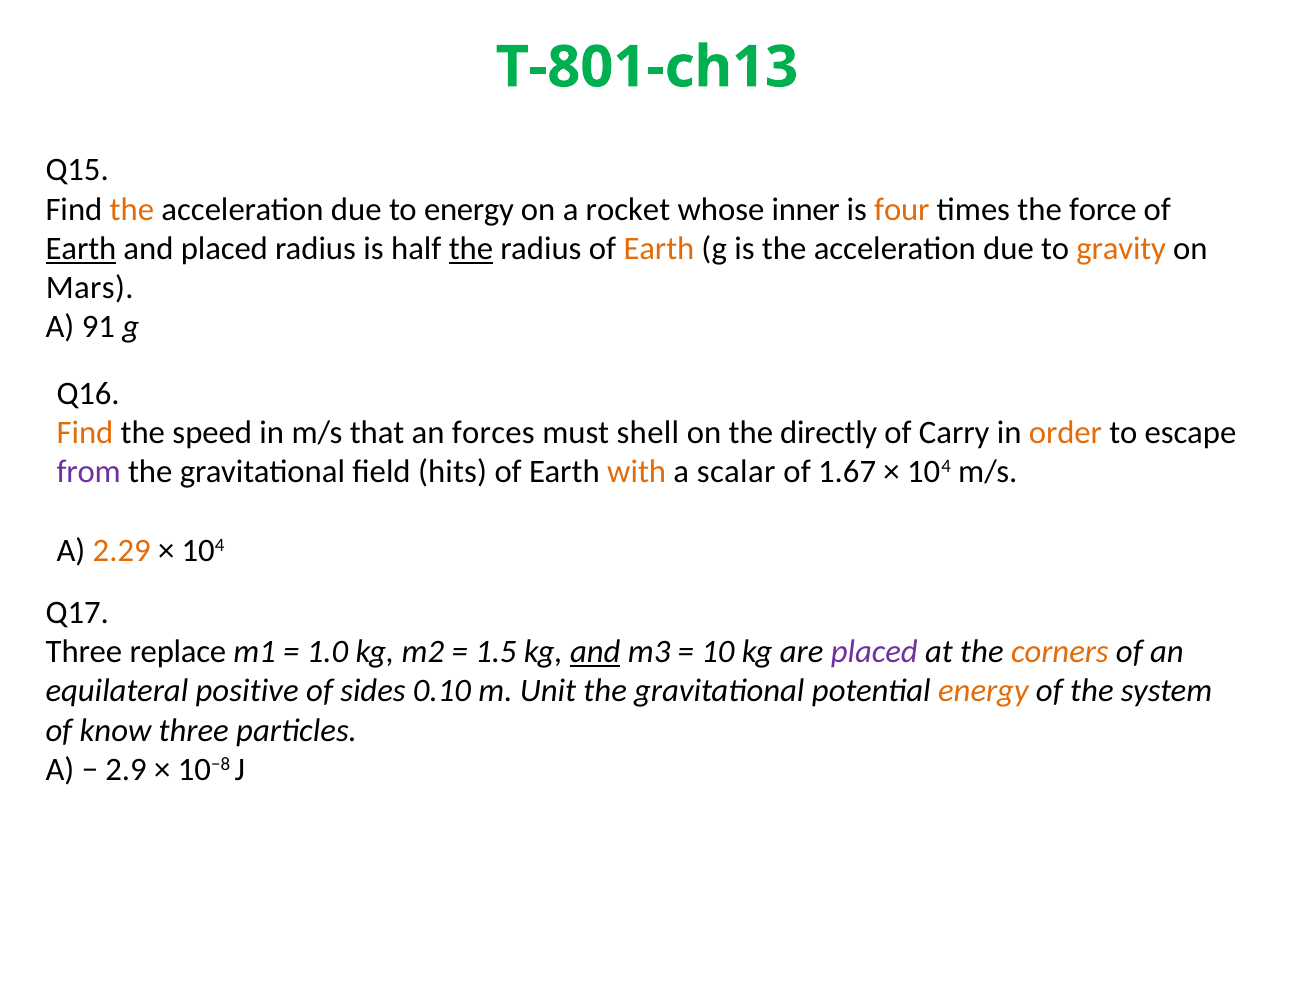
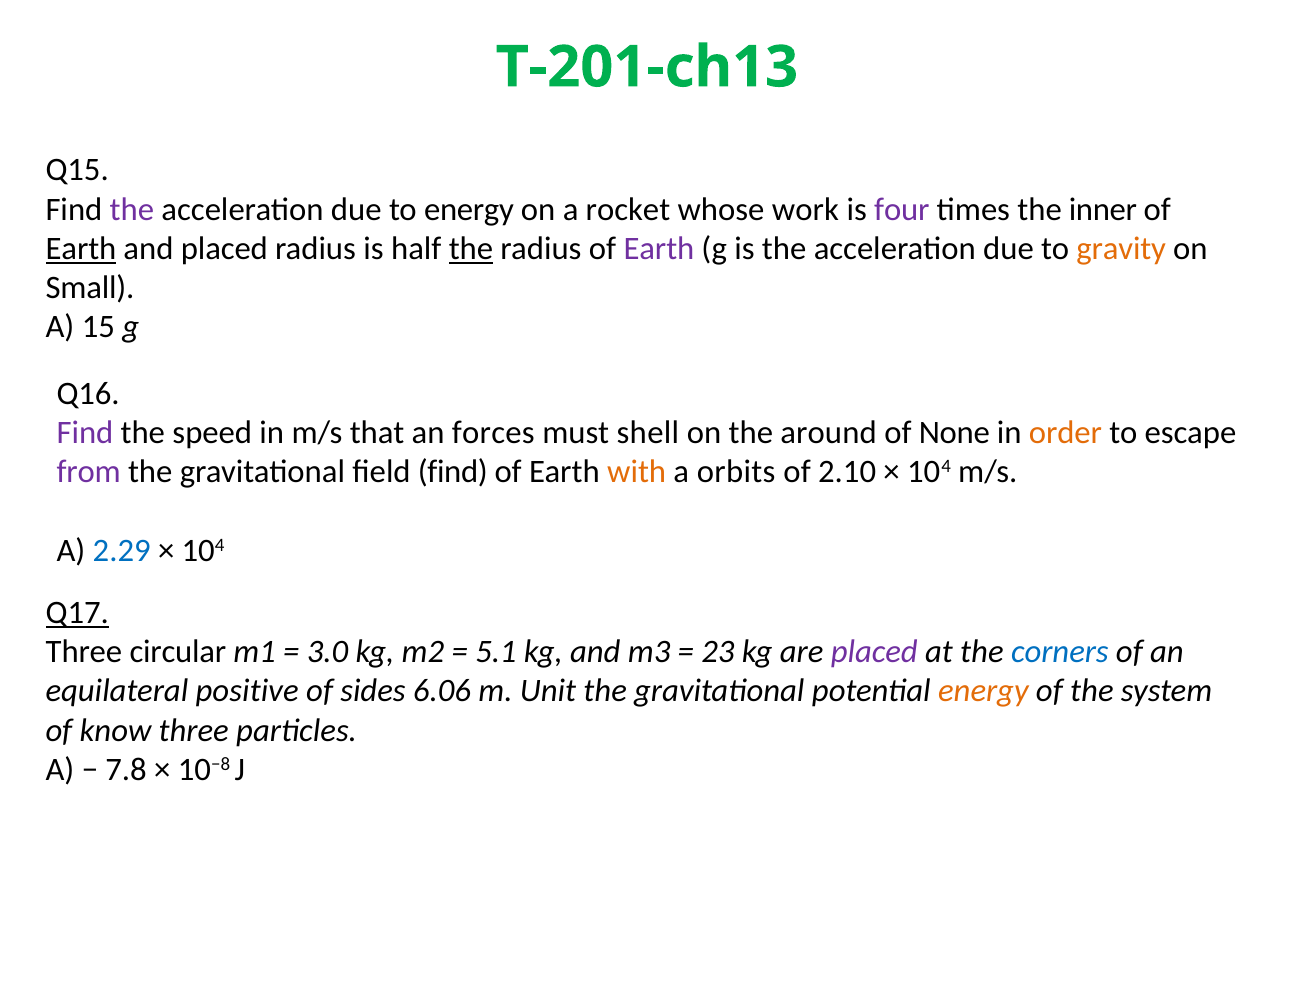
T-801-ch13: T-801-ch13 -> T-201-ch13
the at (132, 209) colour: orange -> purple
inner: inner -> work
four colour: orange -> purple
force: force -> inner
Earth at (659, 249) colour: orange -> purple
Mars: Mars -> Small
91: 91 -> 15
Find at (85, 433) colour: orange -> purple
directly: directly -> around
Carry: Carry -> None
field hits: hits -> find
scalar: scalar -> orbits
1.67: 1.67 -> 2.10
2.29 colour: orange -> blue
Q17 underline: none -> present
replace: replace -> circular
1.0: 1.0 -> 3.0
1.5: 1.5 -> 5.1
and at (595, 652) underline: present -> none
10: 10 -> 23
corners colour: orange -> blue
0.10: 0.10 -> 6.06
2.9: 2.9 -> 7.8
